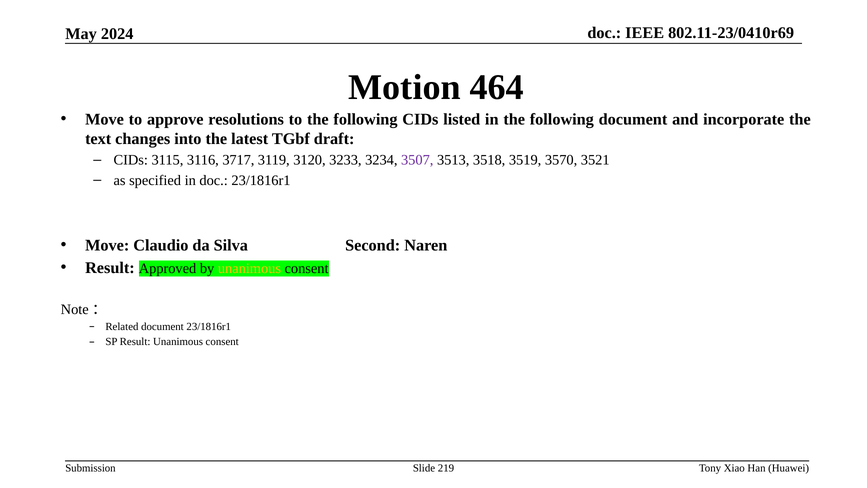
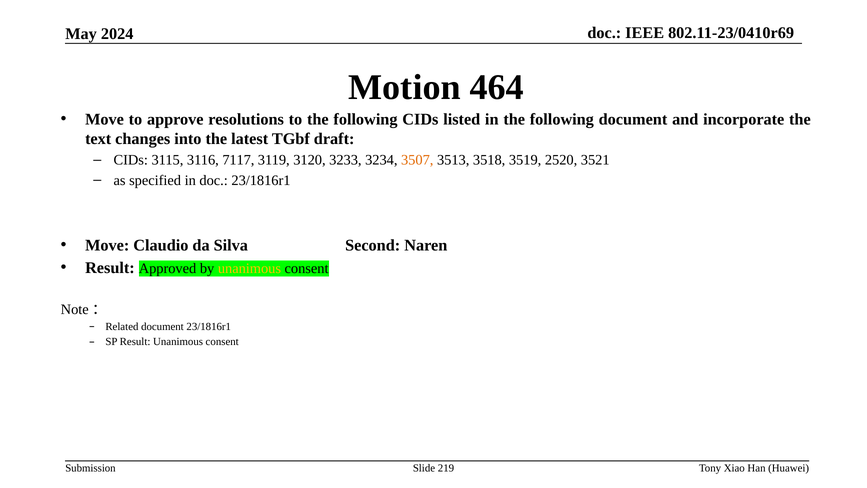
3717: 3717 -> 7117
3507 colour: purple -> orange
3570: 3570 -> 2520
